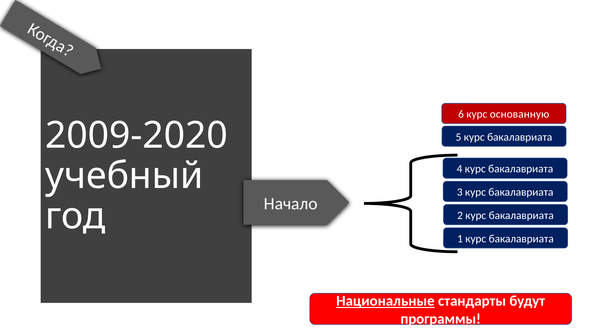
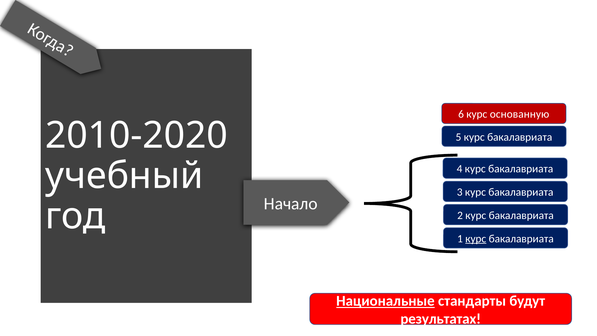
2009-2020: 2009-2020 -> 2010-2020
курс at (476, 239) underline: none -> present
программы: программы -> результатах
